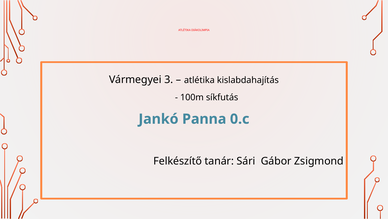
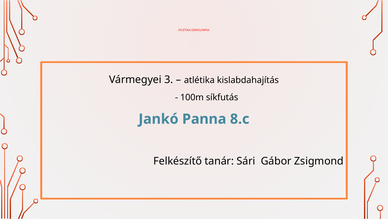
0.c: 0.c -> 8.c
